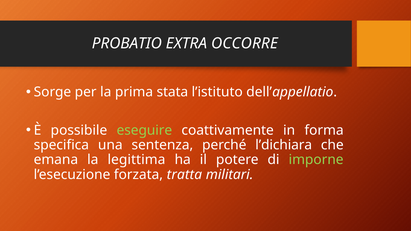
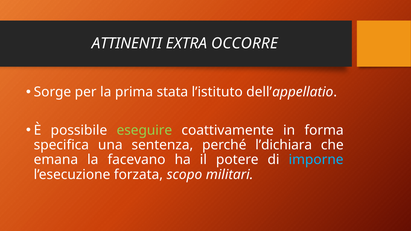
PROBATIO: PROBATIO -> ATTINENTI
legittima: legittima -> facevano
imporne colour: light green -> light blue
tratta: tratta -> scopo
